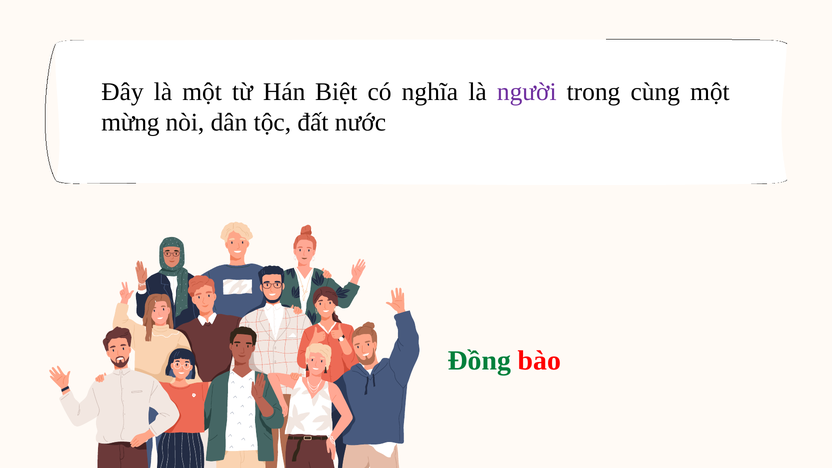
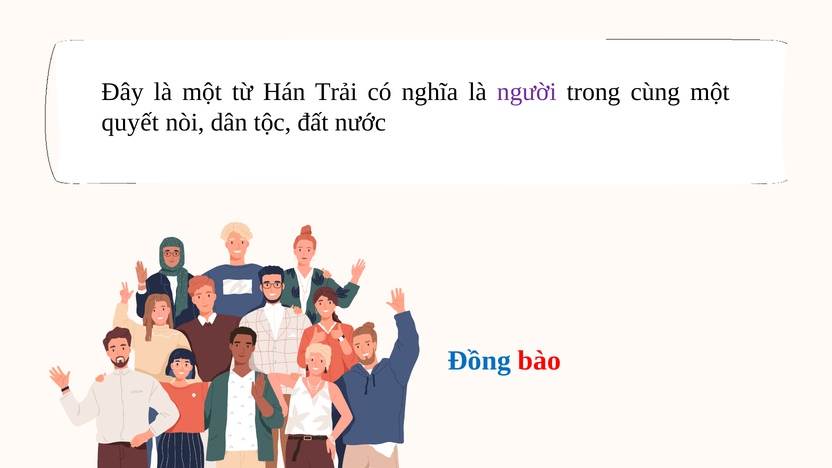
Biệt: Biệt -> Trải
mừng: mừng -> quyết
Đồng colour: green -> blue
